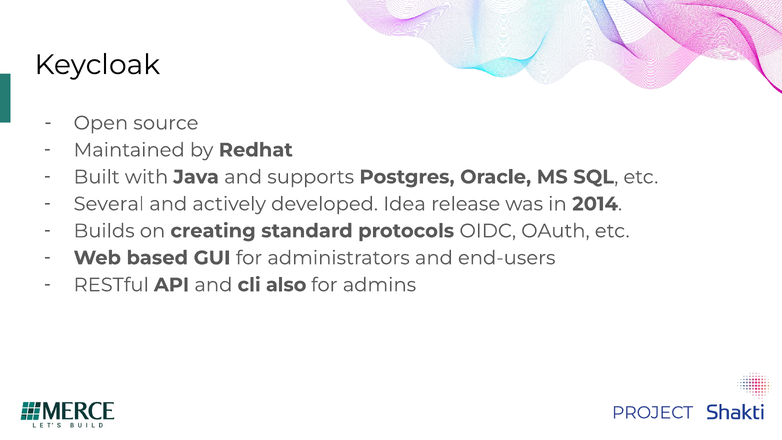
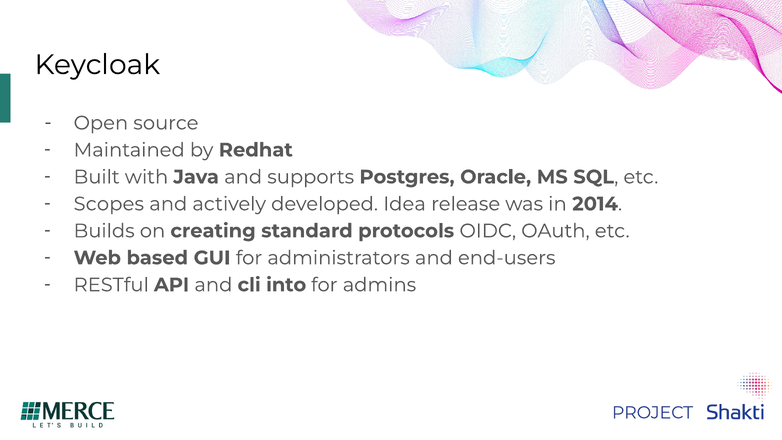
Several: Several -> Scopes
also: also -> into
